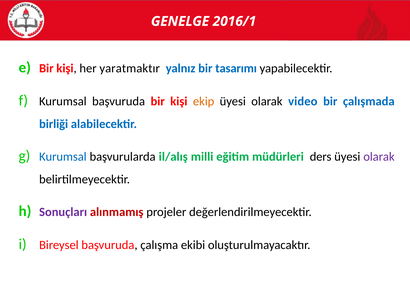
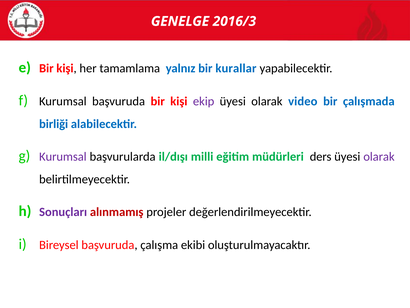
2016/1: 2016/1 -> 2016/3
yaratmaktır: yaratmaktır -> tamamlama
tasarımı: tasarımı -> kurallar
ekip colour: orange -> purple
Kurumsal at (63, 157) colour: blue -> purple
il/alış: il/alış -> il/dışı
